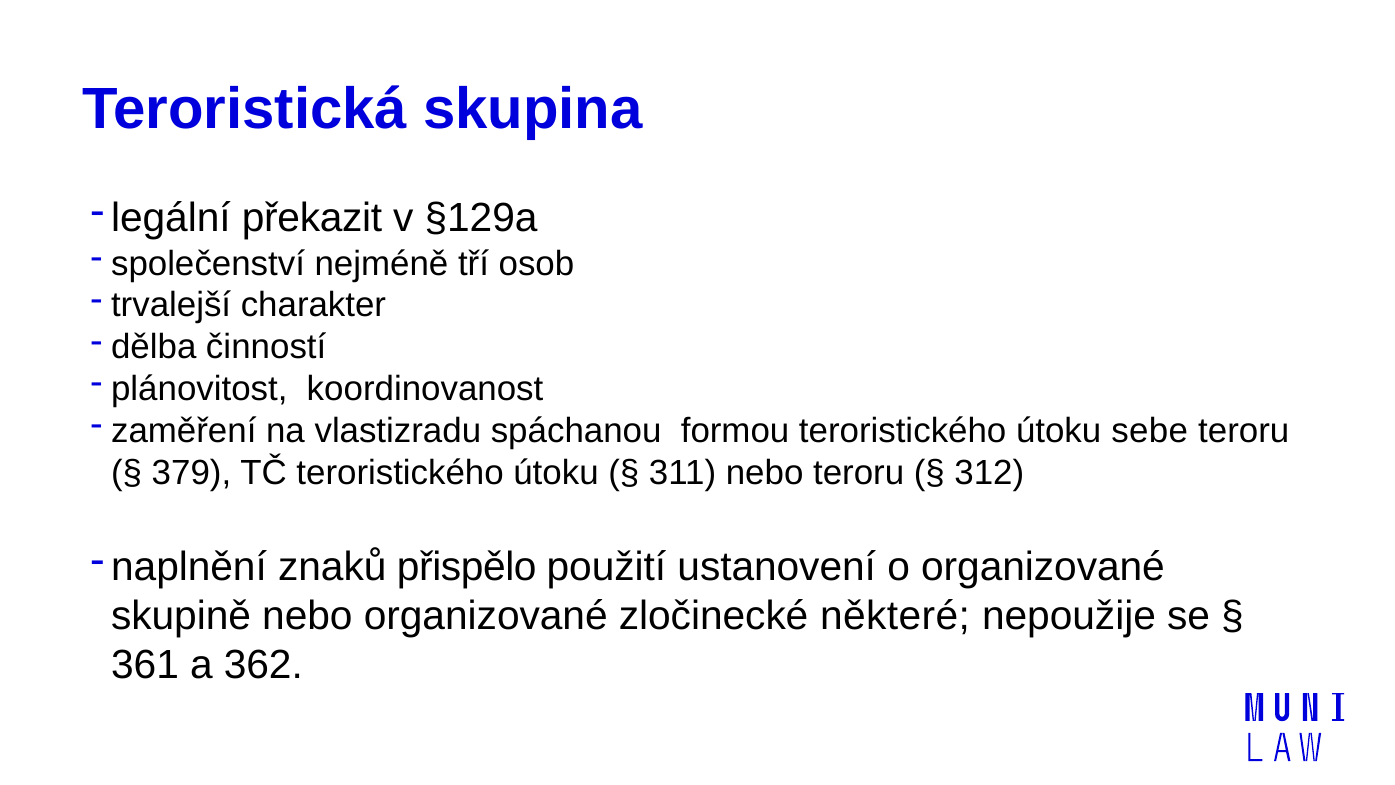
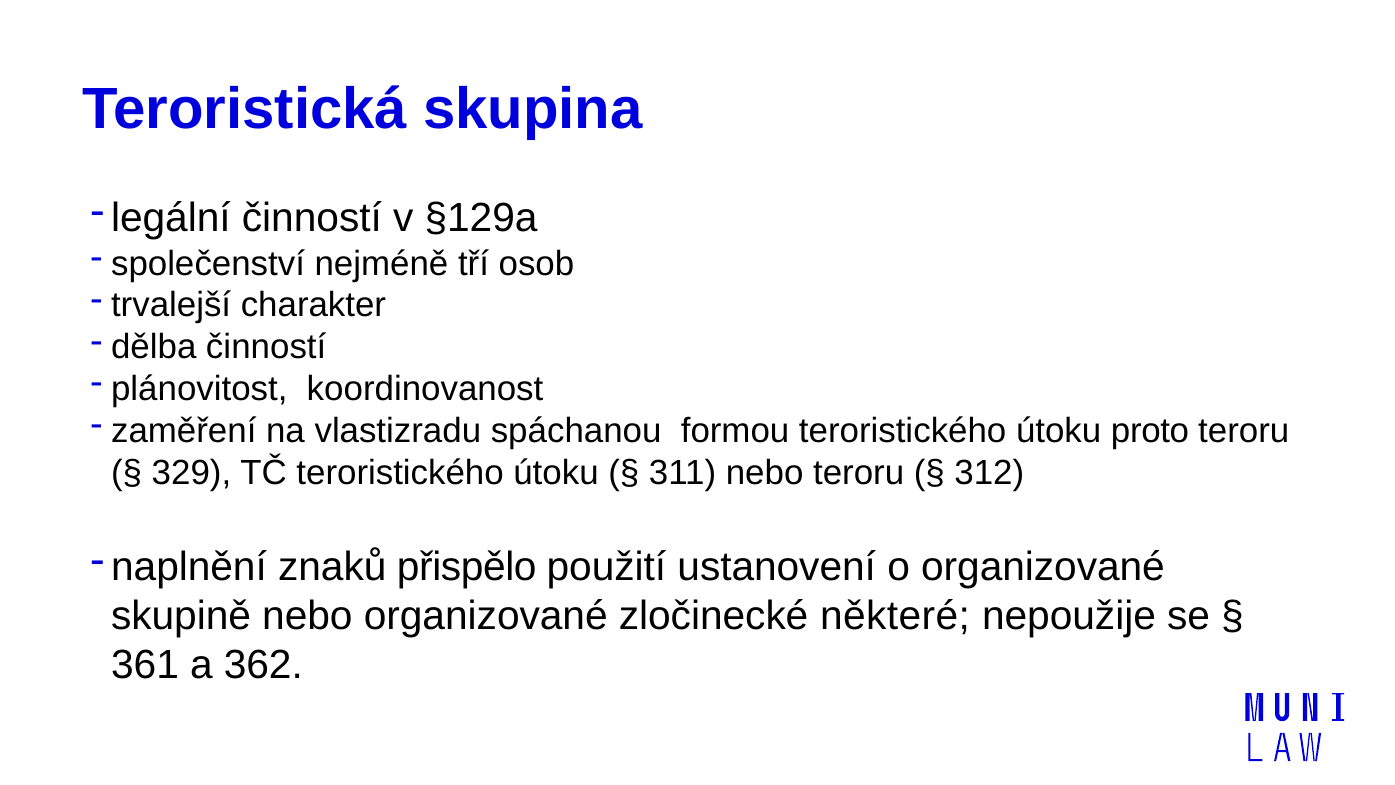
legální překazit: překazit -> činností
sebe: sebe -> proto
379: 379 -> 329
